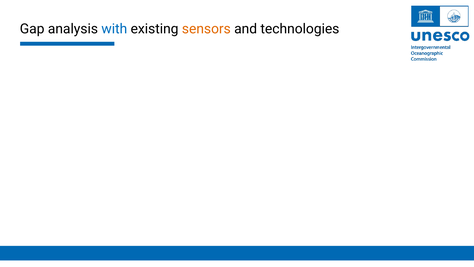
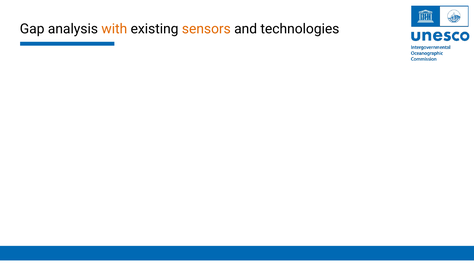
with colour: blue -> orange
